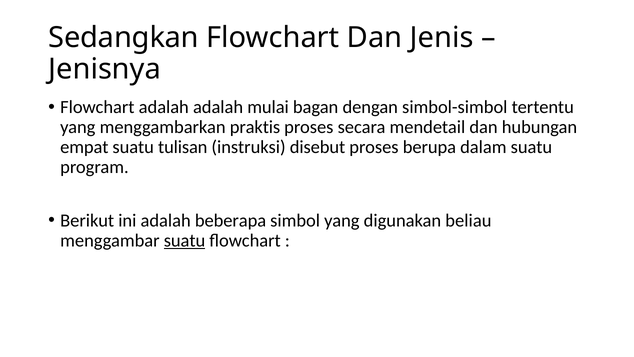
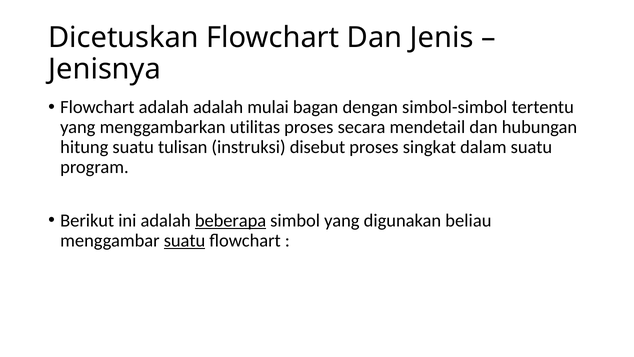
Sedangkan: Sedangkan -> Dicetuskan
praktis: praktis -> utilitas
empat: empat -> hitung
berupa: berupa -> singkat
beberapa underline: none -> present
